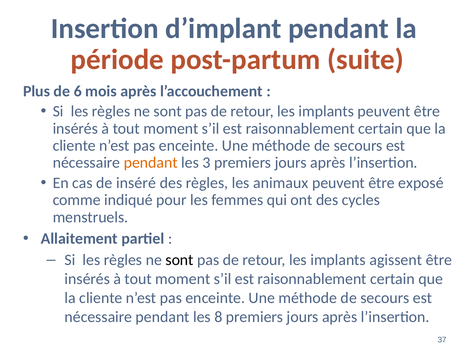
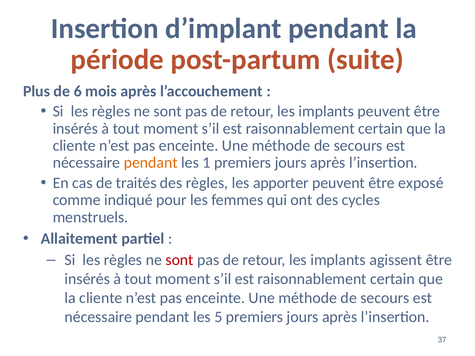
3: 3 -> 1
inséré: inséré -> traités
animaux: animaux -> apporter
sont at (180, 260) colour: black -> red
8: 8 -> 5
